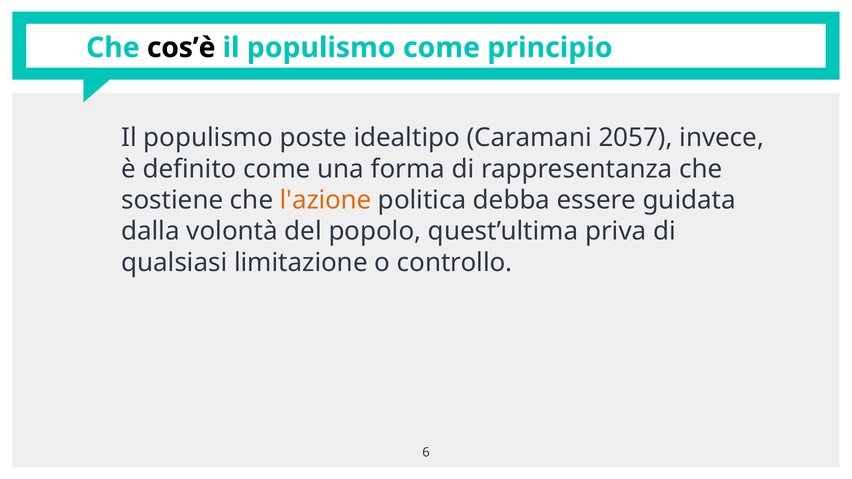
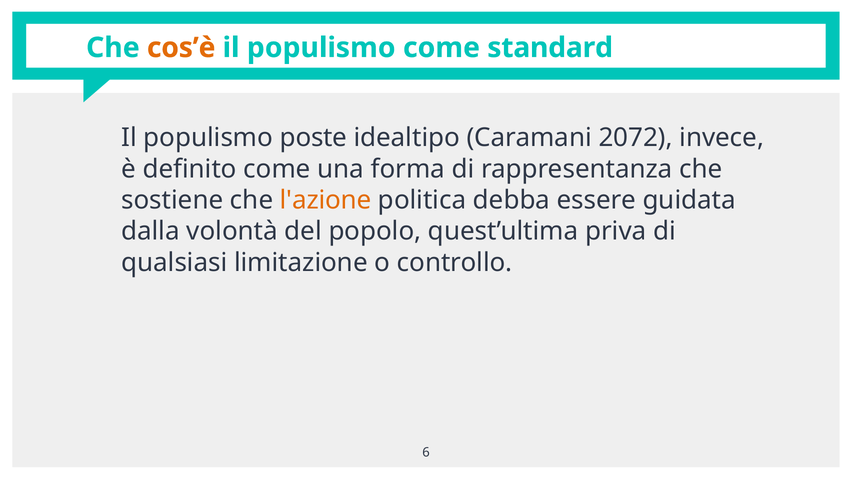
cos’è colour: black -> orange
principio: principio -> standard
2057: 2057 -> 2072
